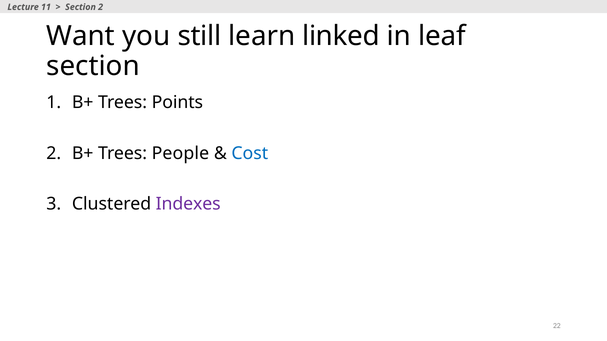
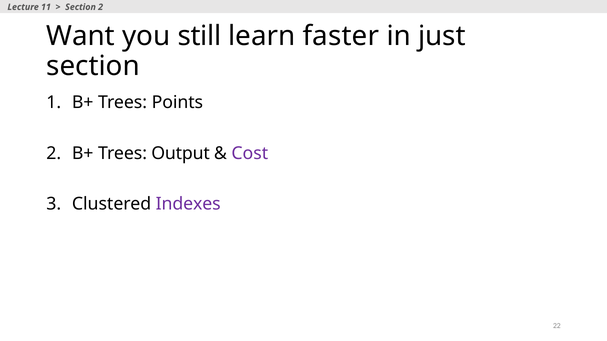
linked: linked -> faster
leaf: leaf -> just
People: People -> Output
Cost colour: blue -> purple
